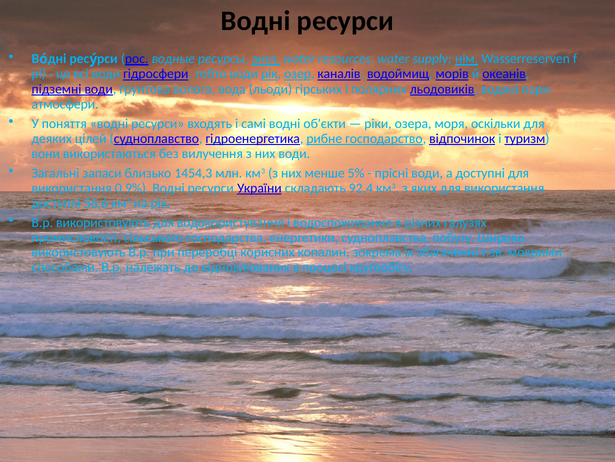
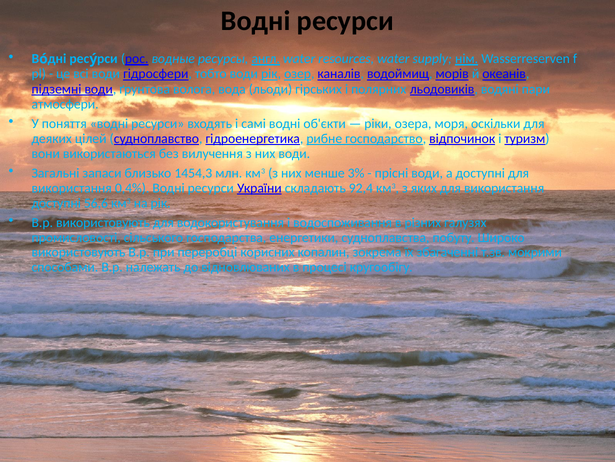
5%: 5% -> 3%
0,9%: 0,9% -> 0,4%
